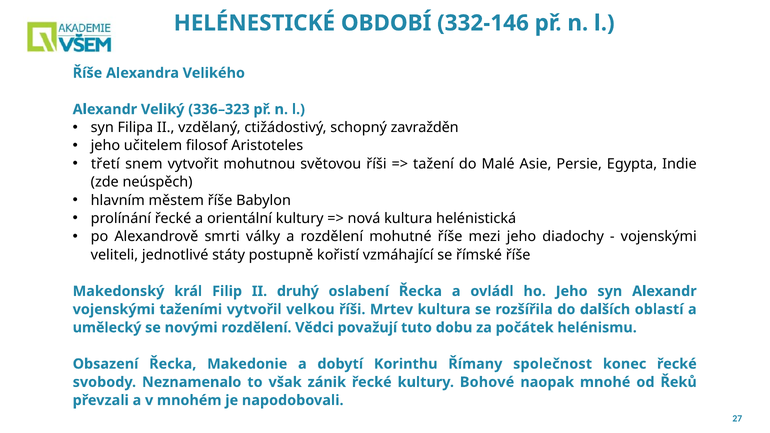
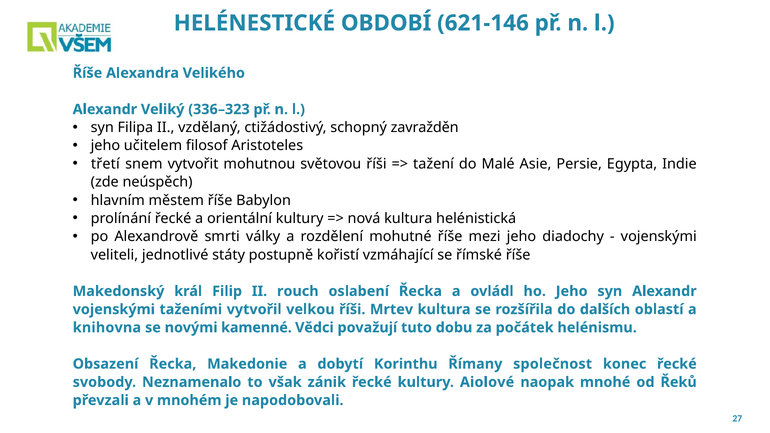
332-146: 332-146 -> 621-146
druhý: druhý -> rouch
umělecký: umělecký -> knihovna
novými rozdělení: rozdělení -> kamenné
Bohové: Bohové -> Aiolové
